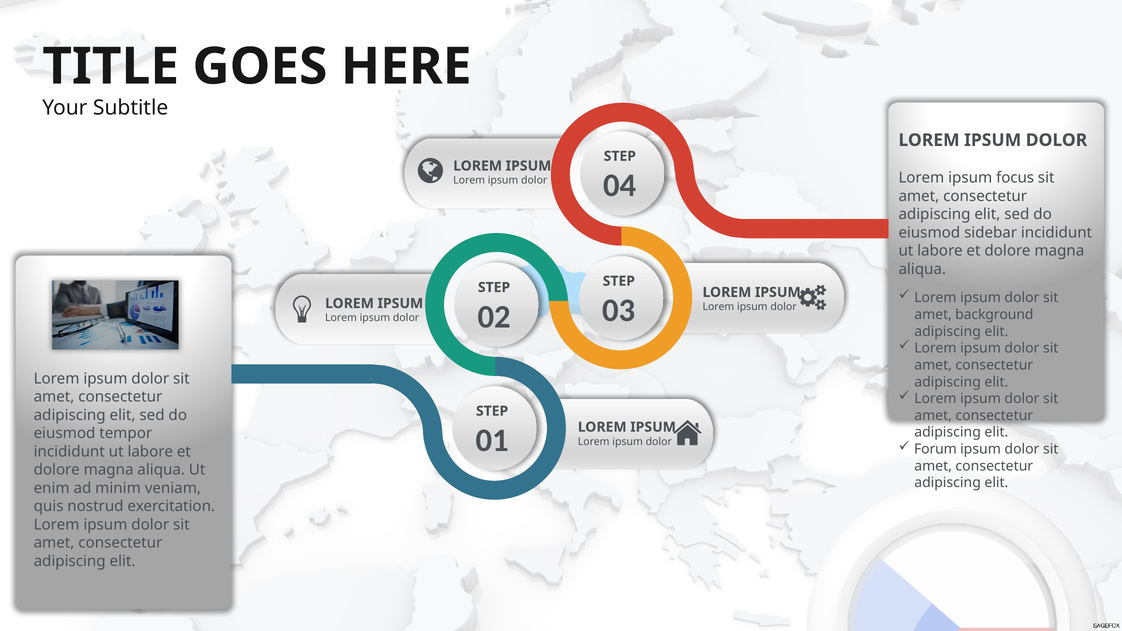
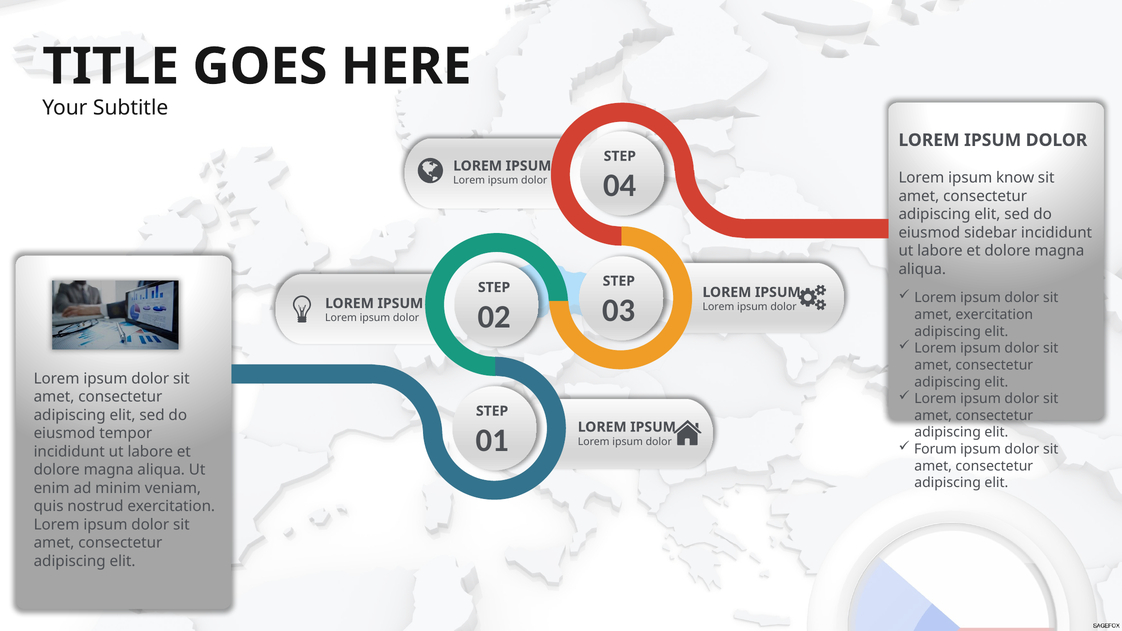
focus: focus -> know
amet background: background -> exercitation
